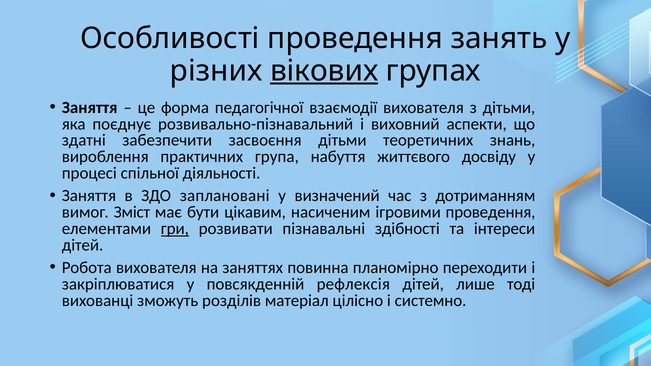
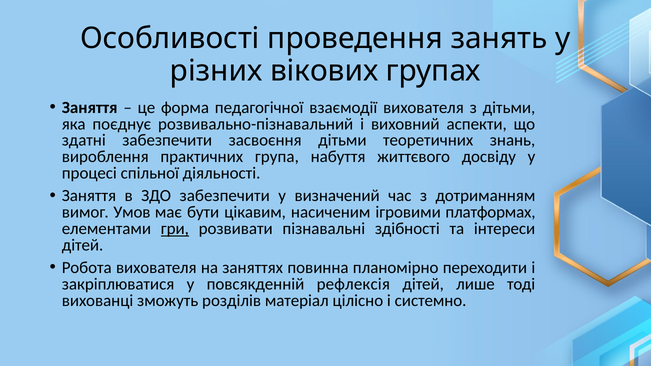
вікових underline: present -> none
ЗДО заплановані: заплановані -> забезпечити
Зміст: Зміст -> Умов
ігровими проведення: проведення -> платформах
